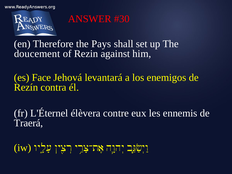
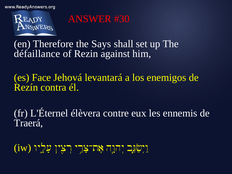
Pays: Pays -> Says
doucement: doucement -> défaillance
